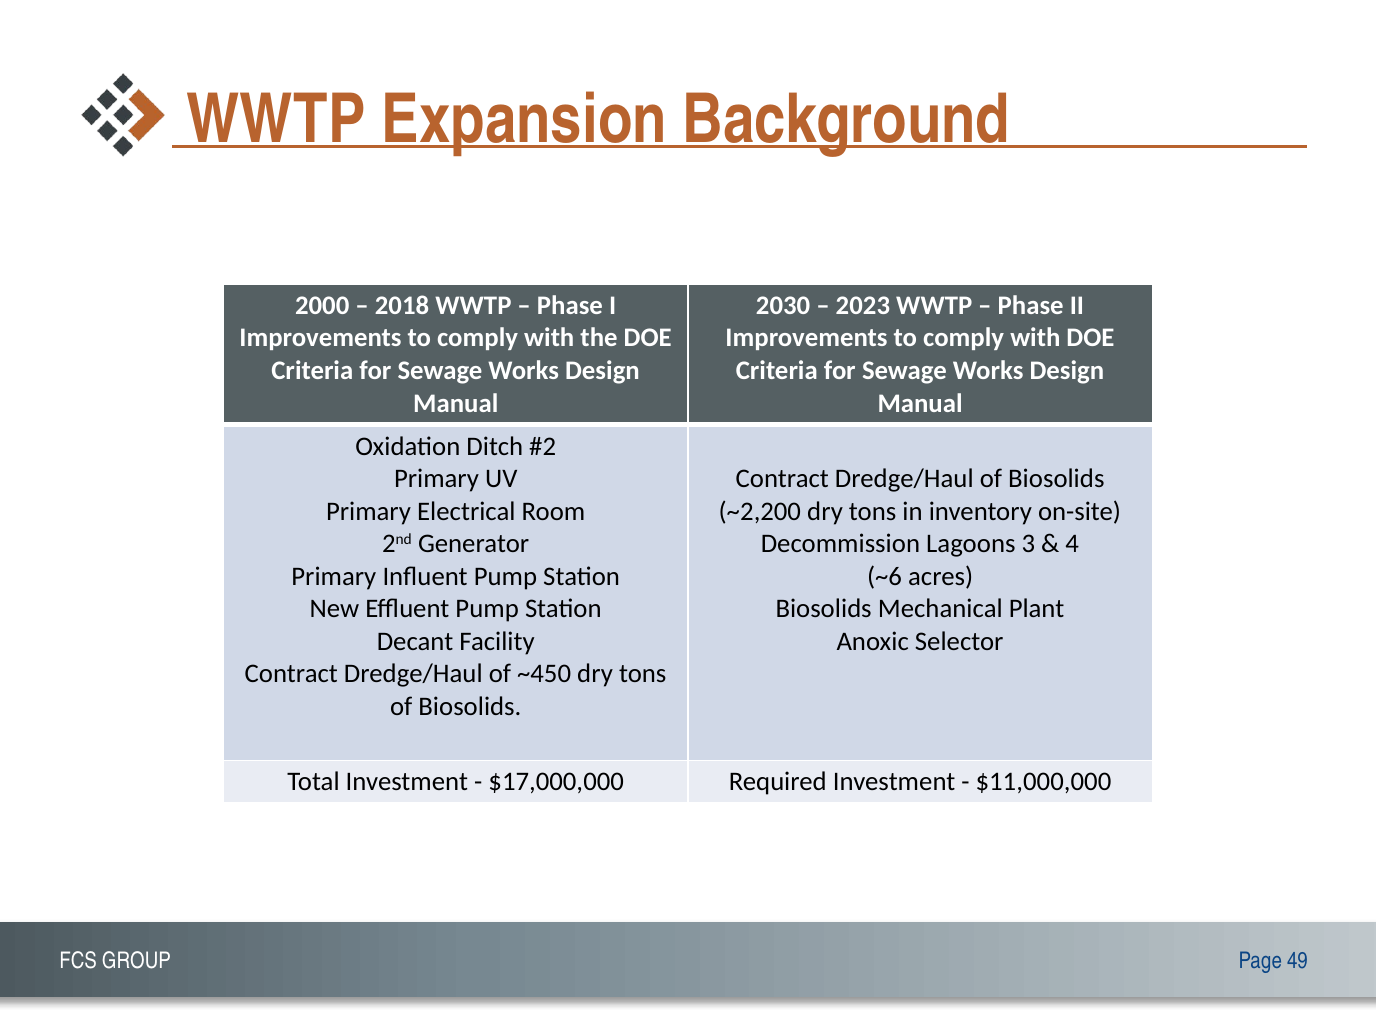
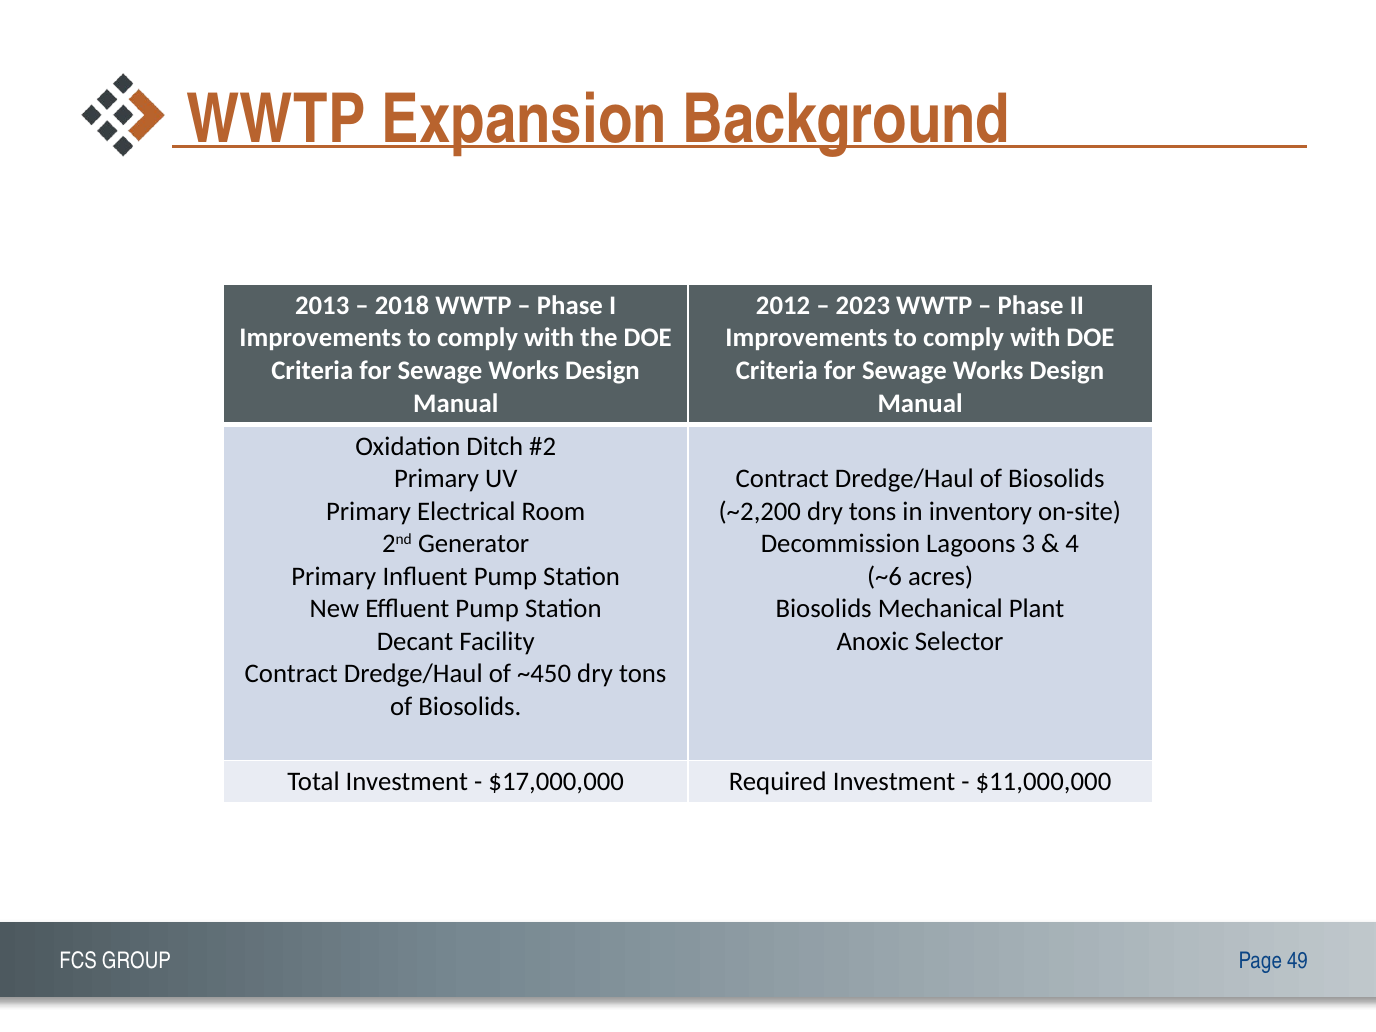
2000: 2000 -> 2013
2030: 2030 -> 2012
